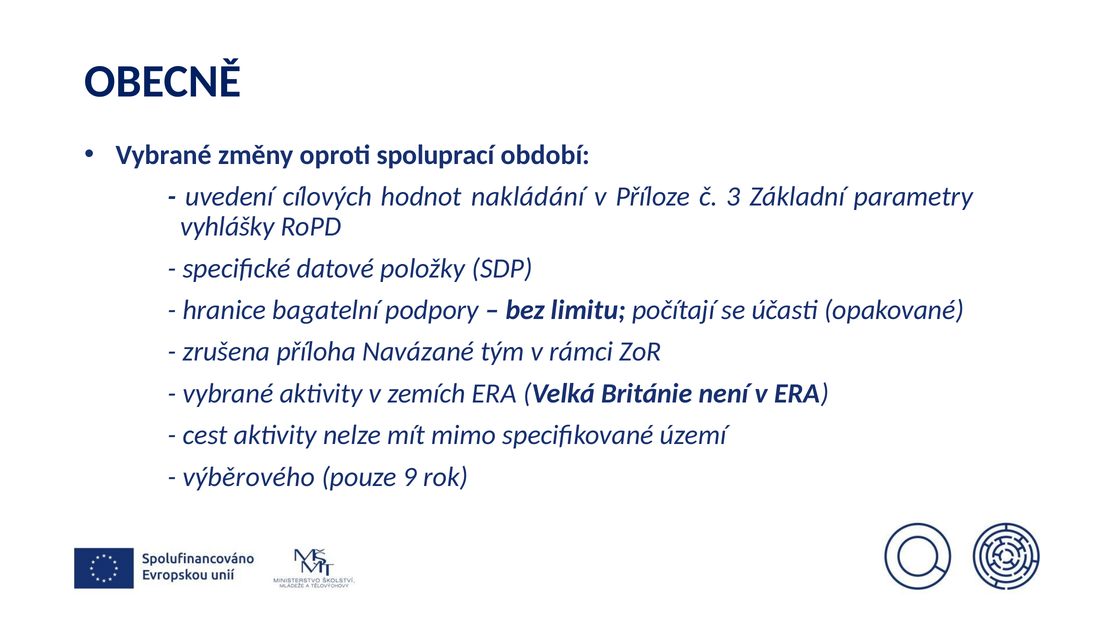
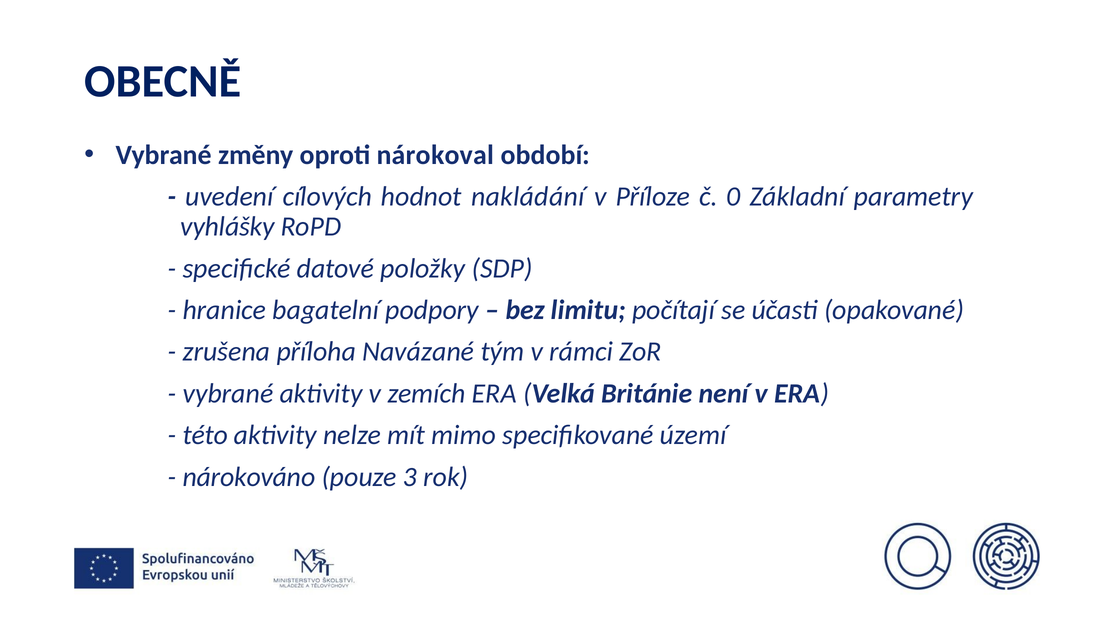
spoluprací: spoluprací -> nárokoval
3: 3 -> 0
cest: cest -> této
výběrového: výběrového -> nárokováno
9: 9 -> 3
